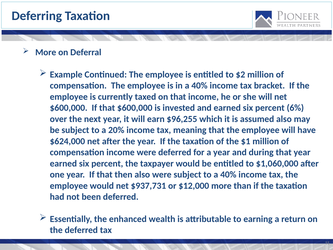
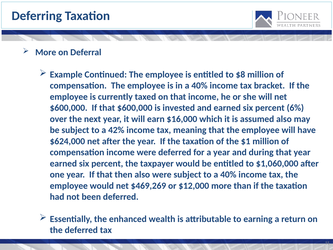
$2: $2 -> $8
$96,255: $96,255 -> $16,000
20%: 20% -> 42%
$937,731: $937,731 -> $469,269
